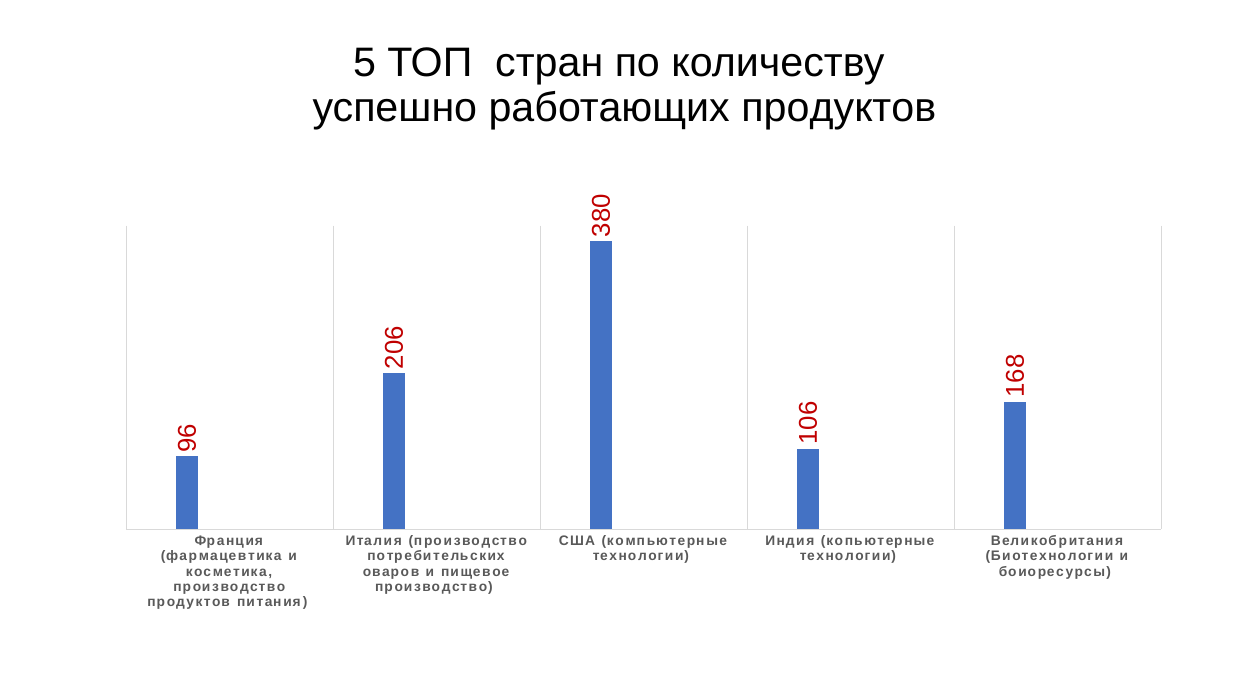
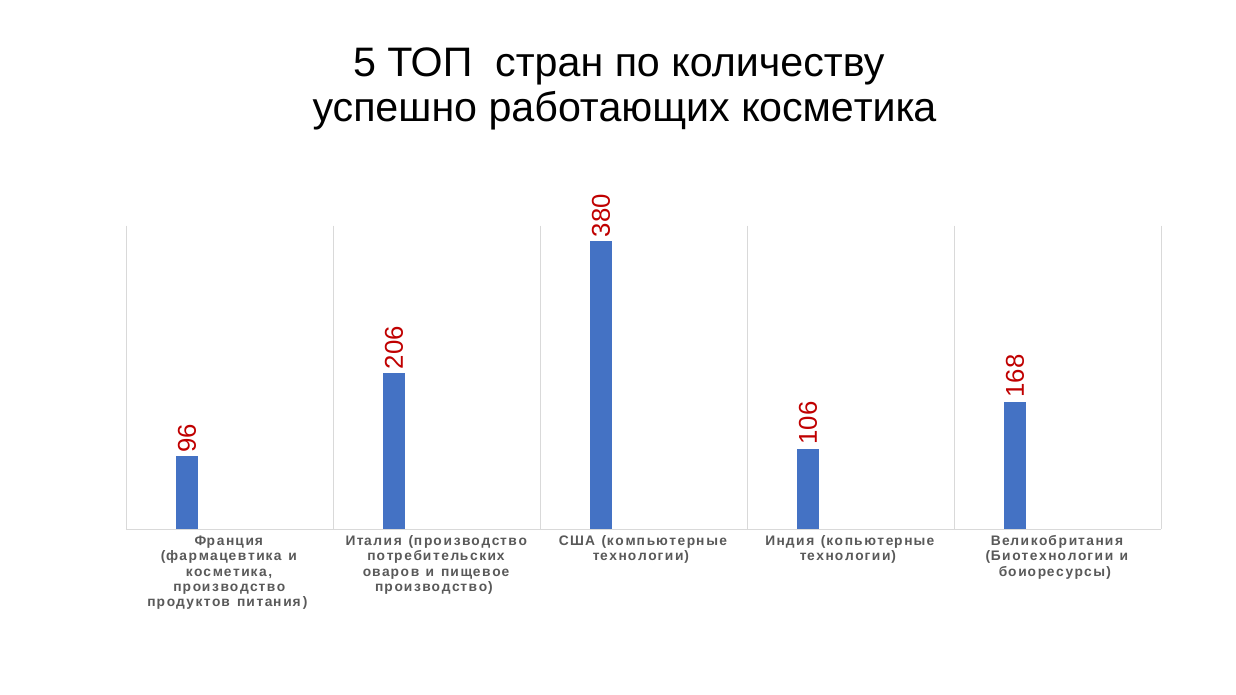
работающих продуктов: продуктов -> косметика
